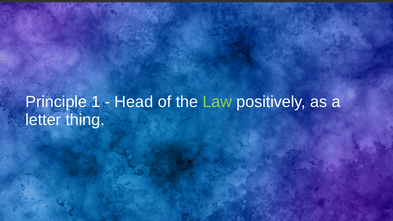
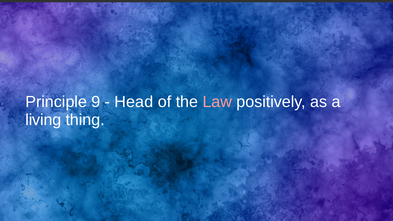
1: 1 -> 9
Law colour: light green -> pink
letter: letter -> living
